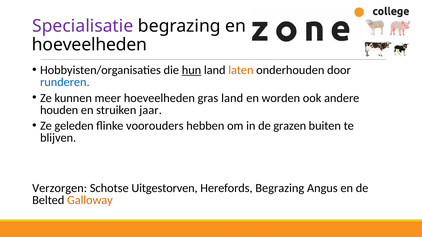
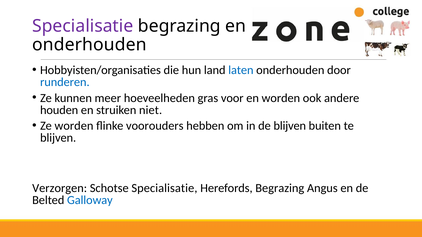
hoeveelheden at (90, 45): hoeveelheden -> onderhouden
hun underline: present -> none
laten colour: orange -> blue
gras land: land -> voor
jaar: jaar -> niet
Ze geleden: geleden -> worden
de grazen: grazen -> blijven
Schotse Uitgestorven: Uitgestorven -> Specialisatie
Galloway colour: orange -> blue
